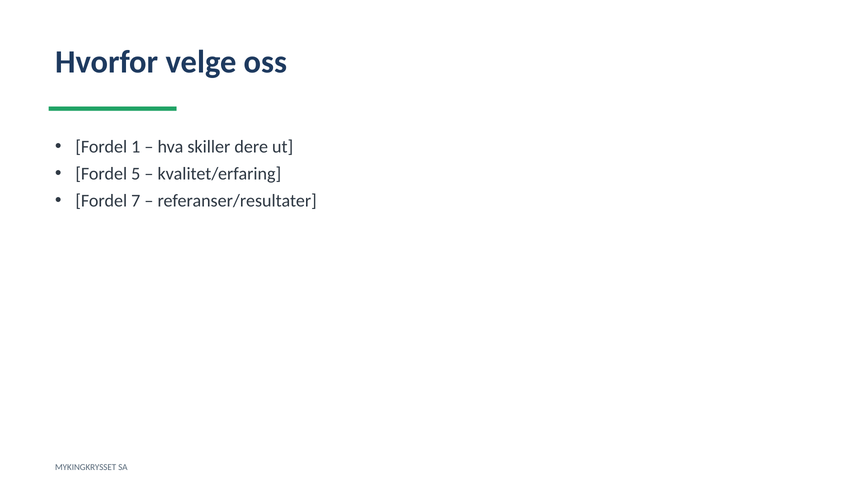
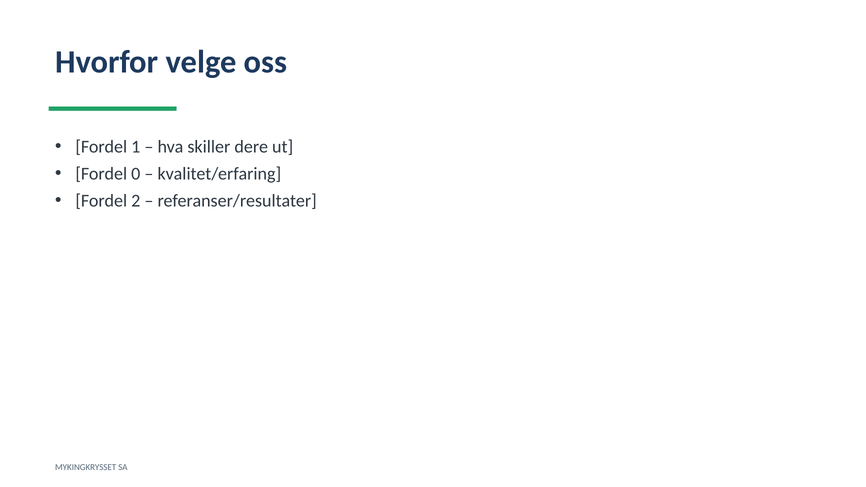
5: 5 -> 0
7: 7 -> 2
